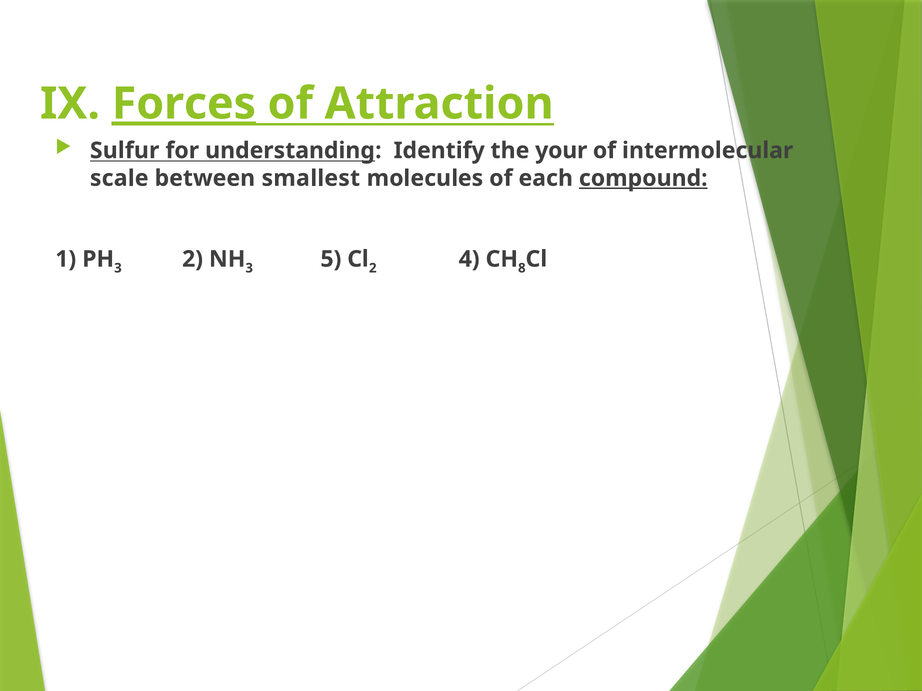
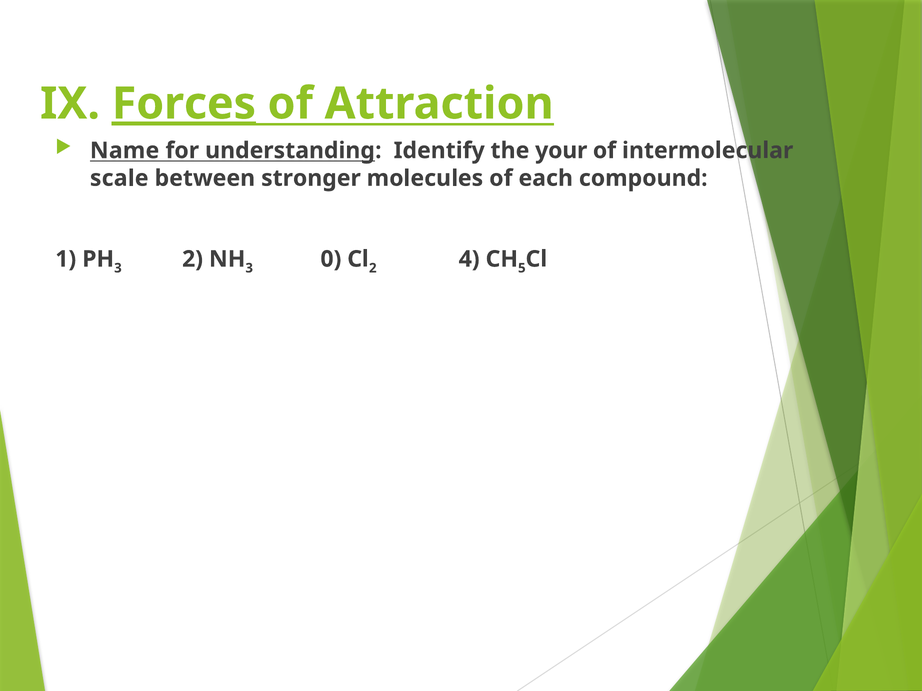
Sulfur: Sulfur -> Name
smallest: smallest -> stronger
compound underline: present -> none
5: 5 -> 0
8: 8 -> 5
